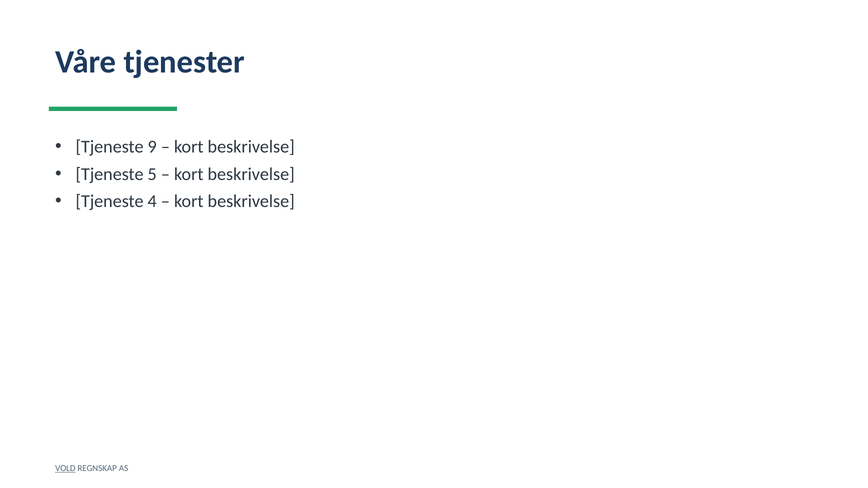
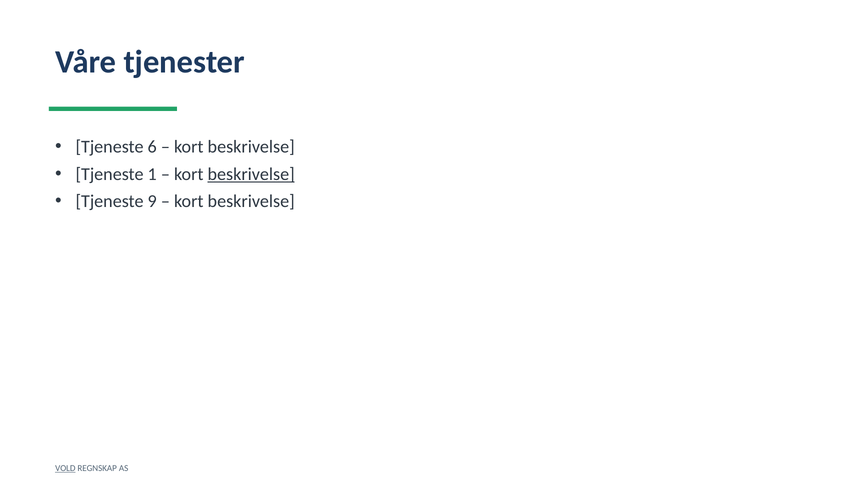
9: 9 -> 6
5: 5 -> 1
beskrivelse at (251, 174) underline: none -> present
4: 4 -> 9
